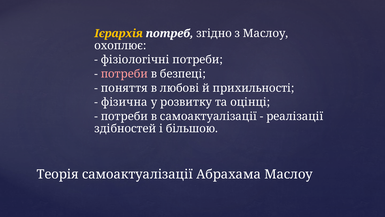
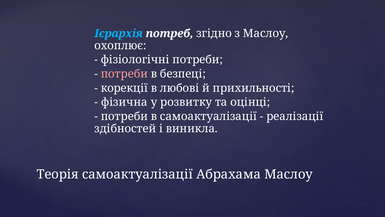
Ієрархія colour: yellow -> light blue
поняття: поняття -> корекції
більшою: більшою -> виникла
